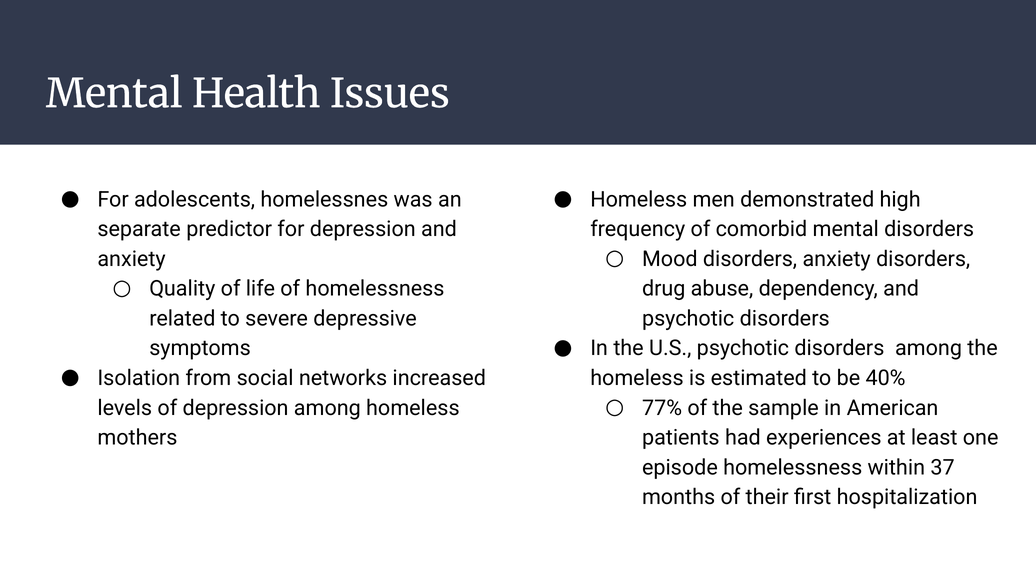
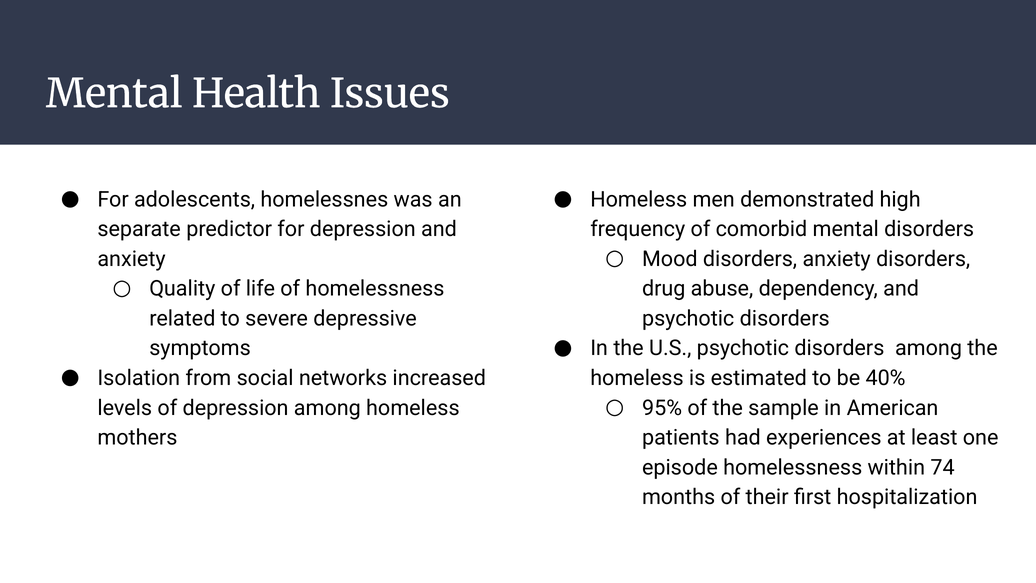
77%: 77% -> 95%
37: 37 -> 74
